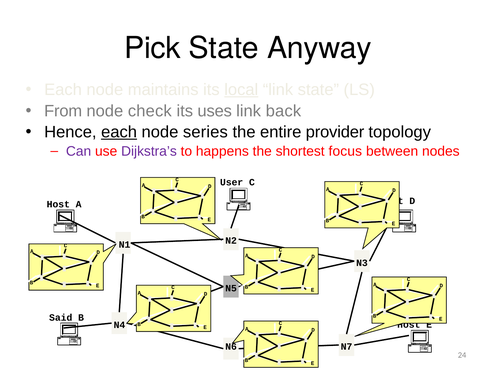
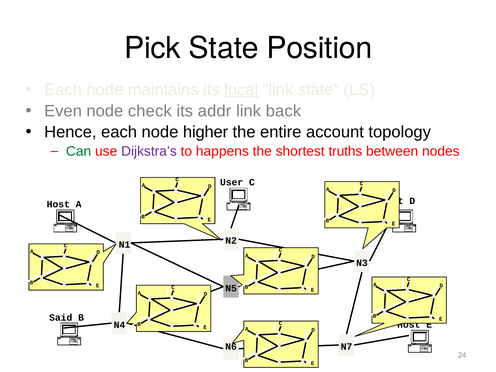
Anyway: Anyway -> Position
From: From -> Even
uses: uses -> addr
each at (119, 132) underline: present -> none
series: series -> higher
provider: provider -> account
Can colour: purple -> green
focus: focus -> truths
